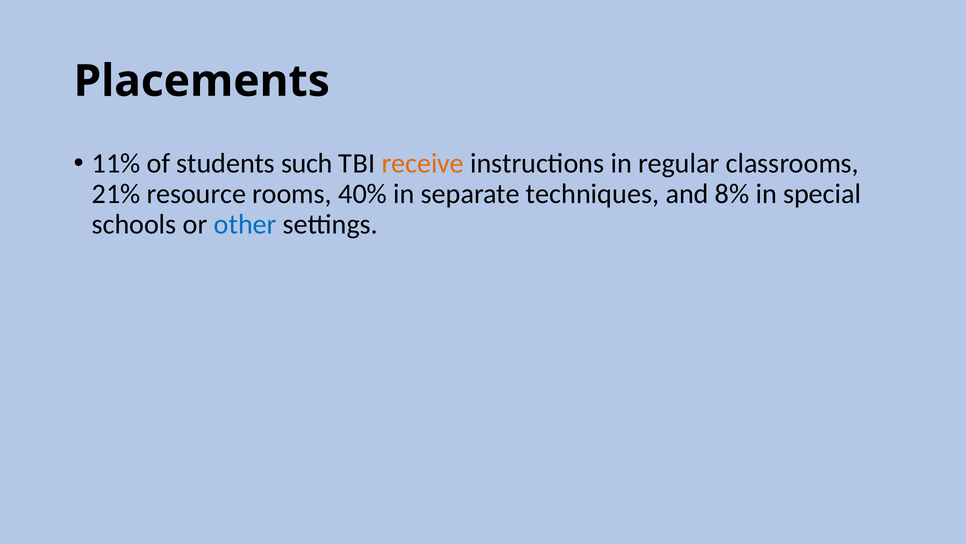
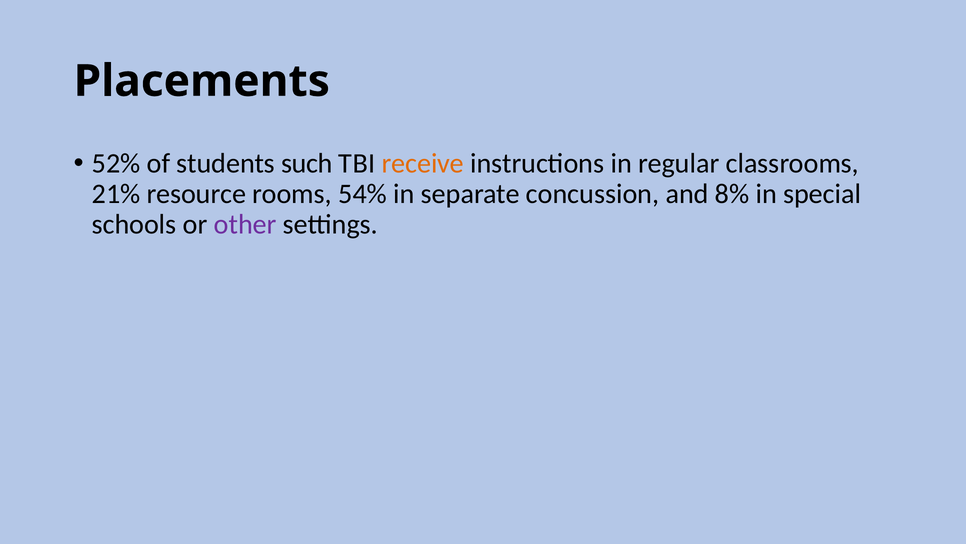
11%: 11% -> 52%
40%: 40% -> 54%
techniques: techniques -> concussion
other colour: blue -> purple
